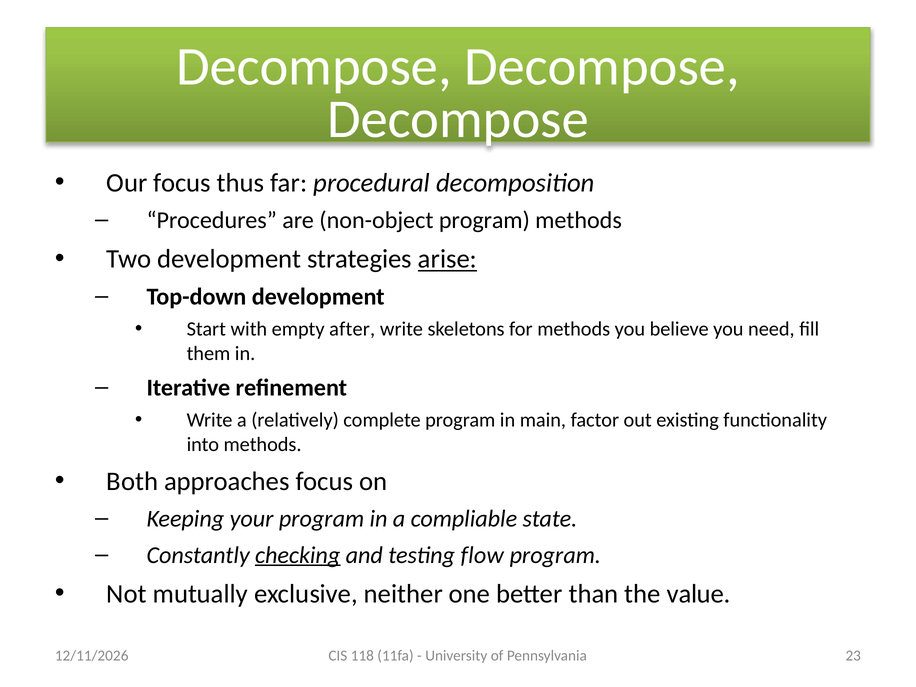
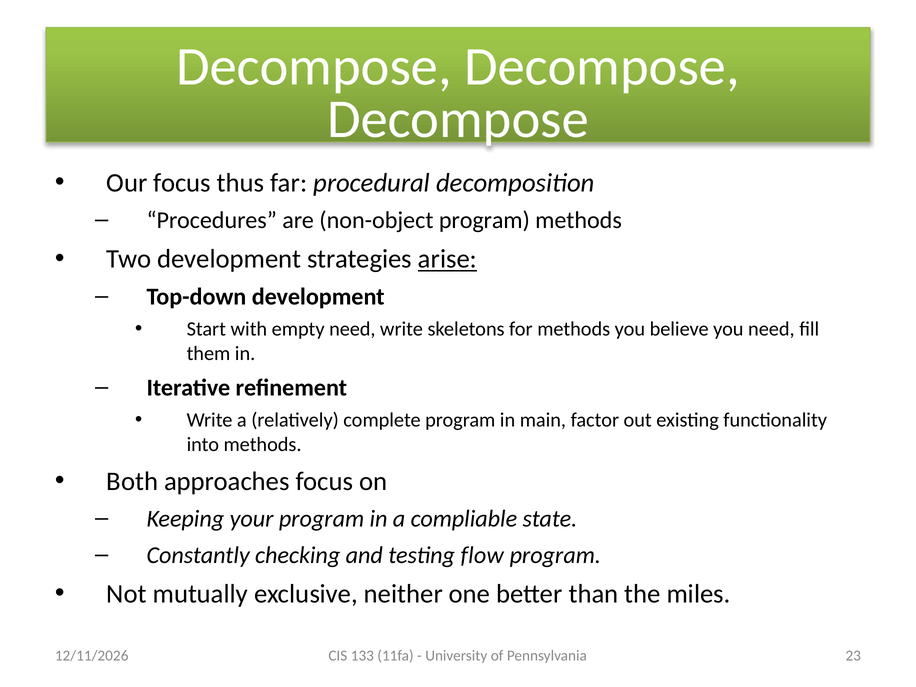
empty after: after -> need
checking underline: present -> none
value: value -> miles
118: 118 -> 133
